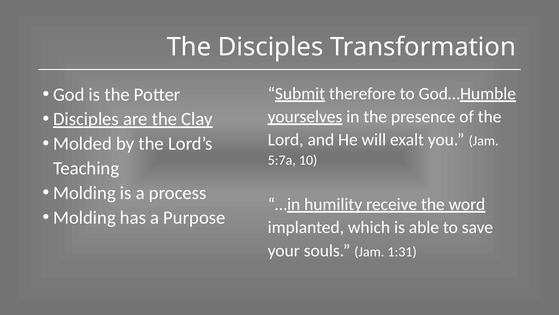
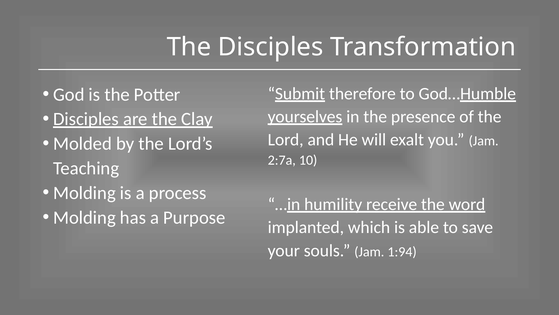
5:7a: 5:7a -> 2:7a
1:31: 1:31 -> 1:94
